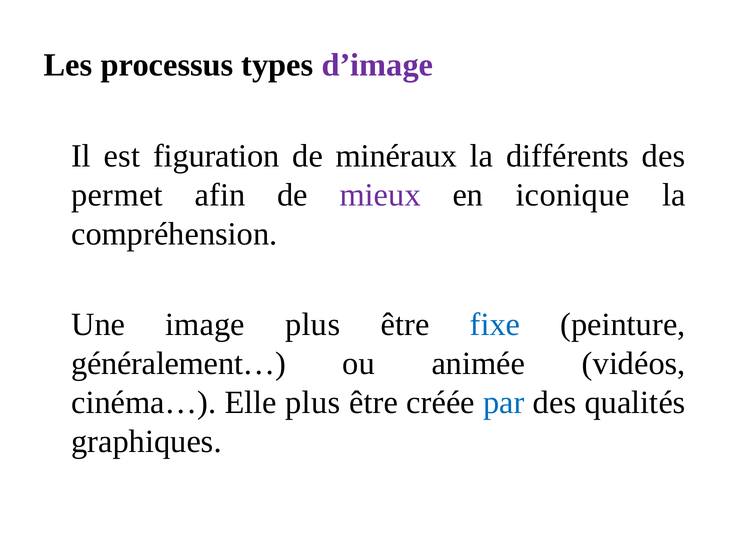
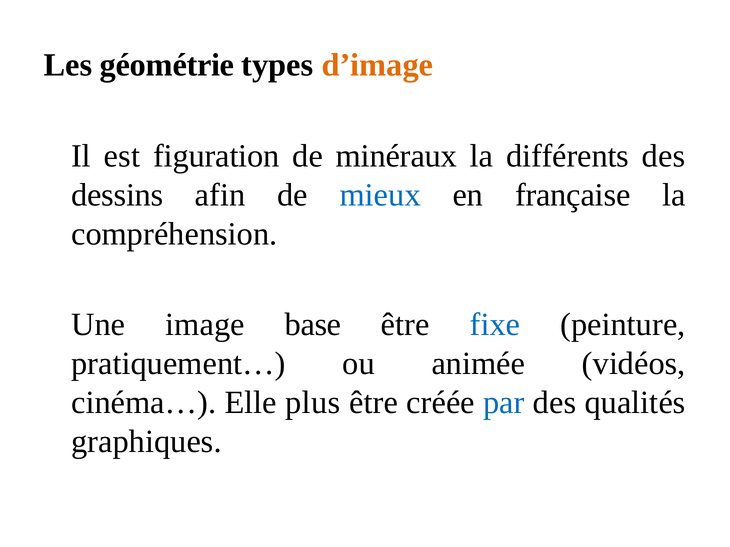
processus: processus -> géométrie
d’image colour: purple -> orange
permet: permet -> dessins
mieux colour: purple -> blue
iconique: iconique -> française
image plus: plus -> base
généralement…: généralement… -> pratiquement…
